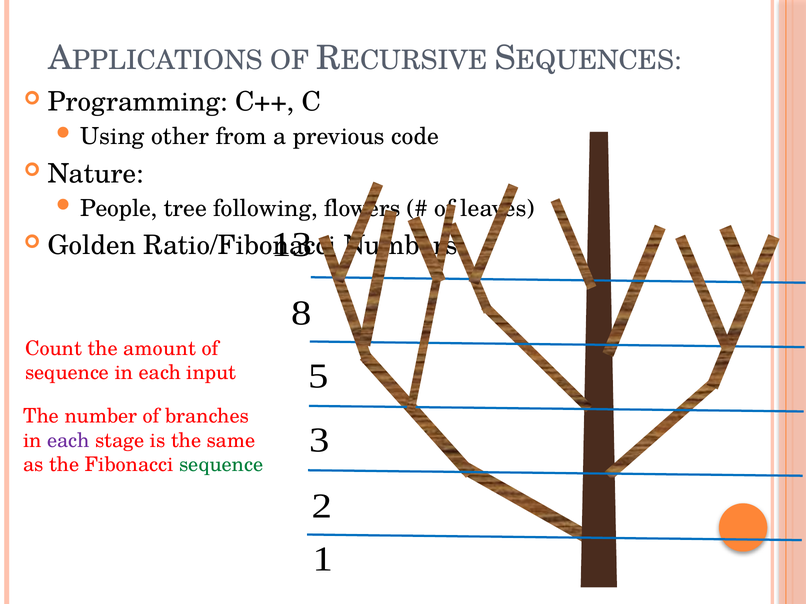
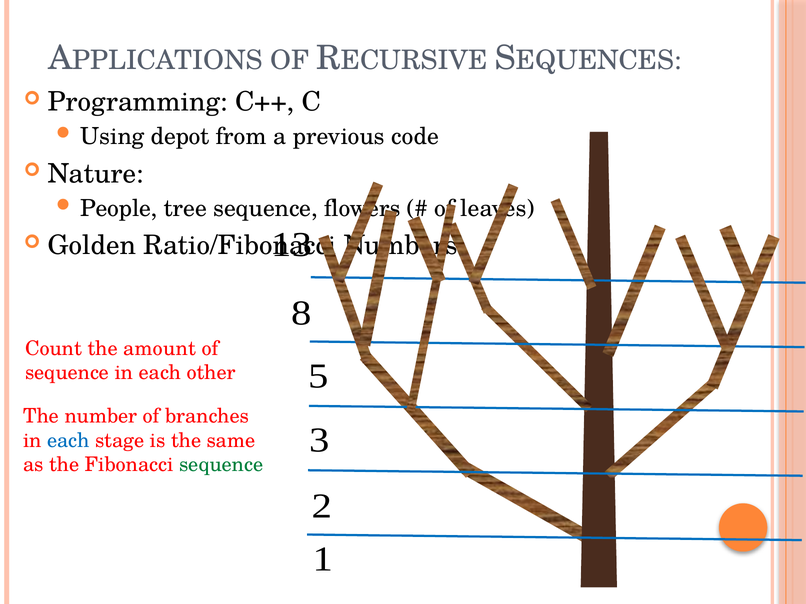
other: other -> depot
tree following: following -> sequence
input: input -> other
each at (68, 441) colour: purple -> blue
